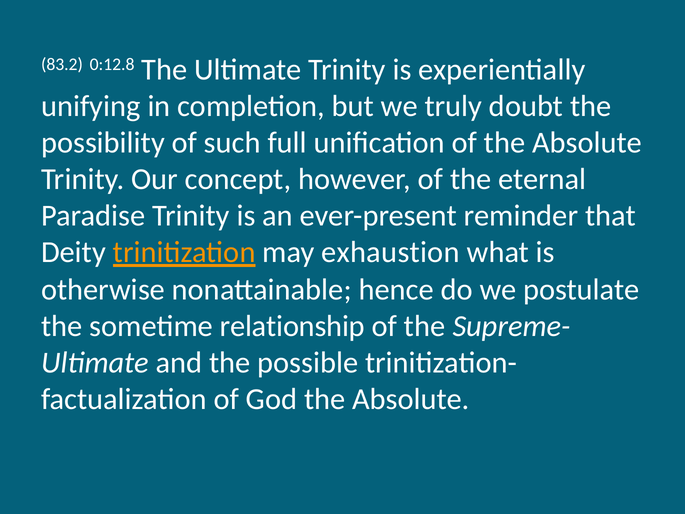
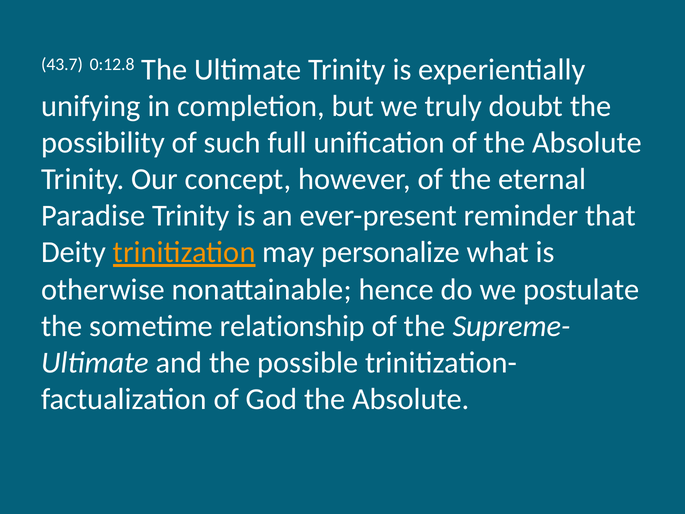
83.2: 83.2 -> 43.7
exhaustion: exhaustion -> personalize
